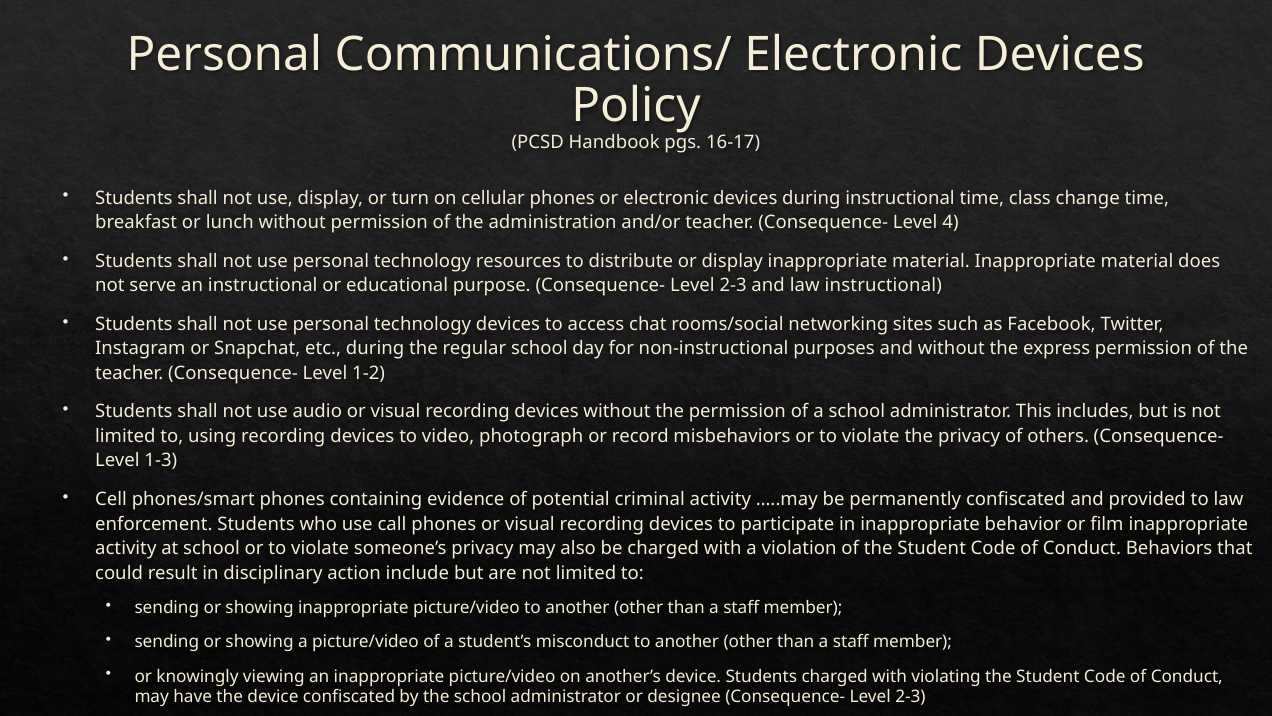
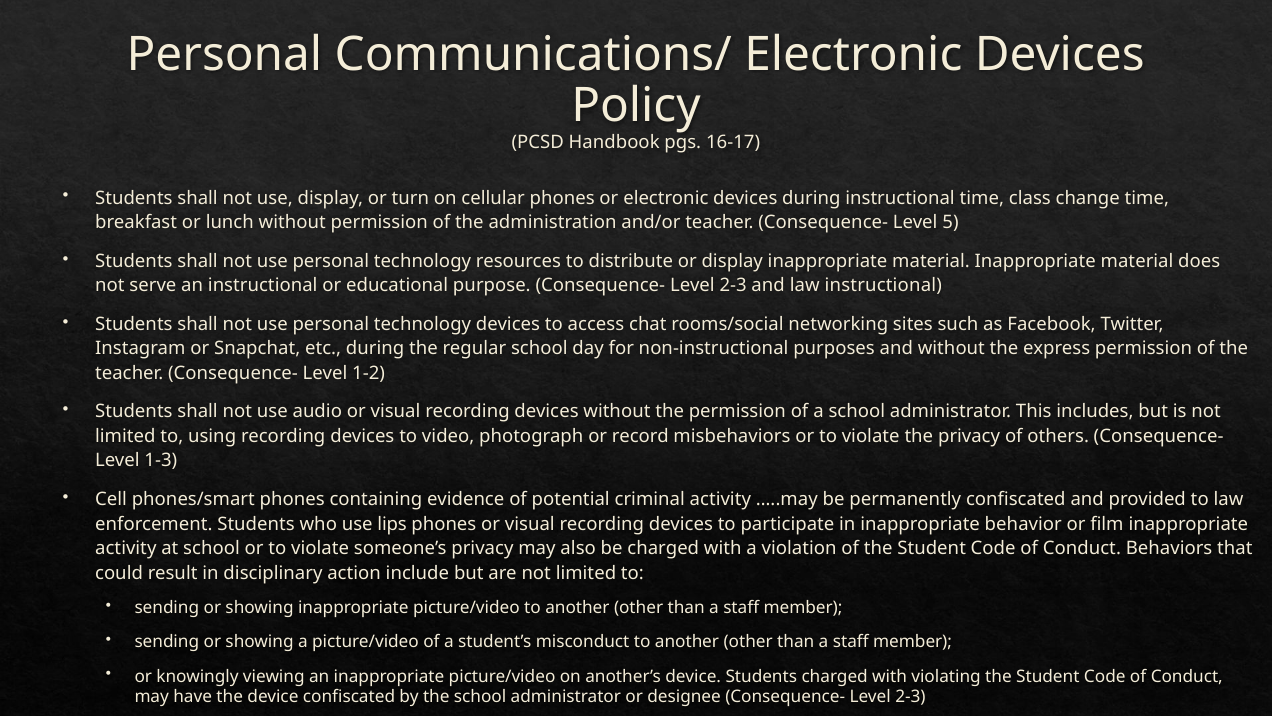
4: 4 -> 5
call: call -> lips
